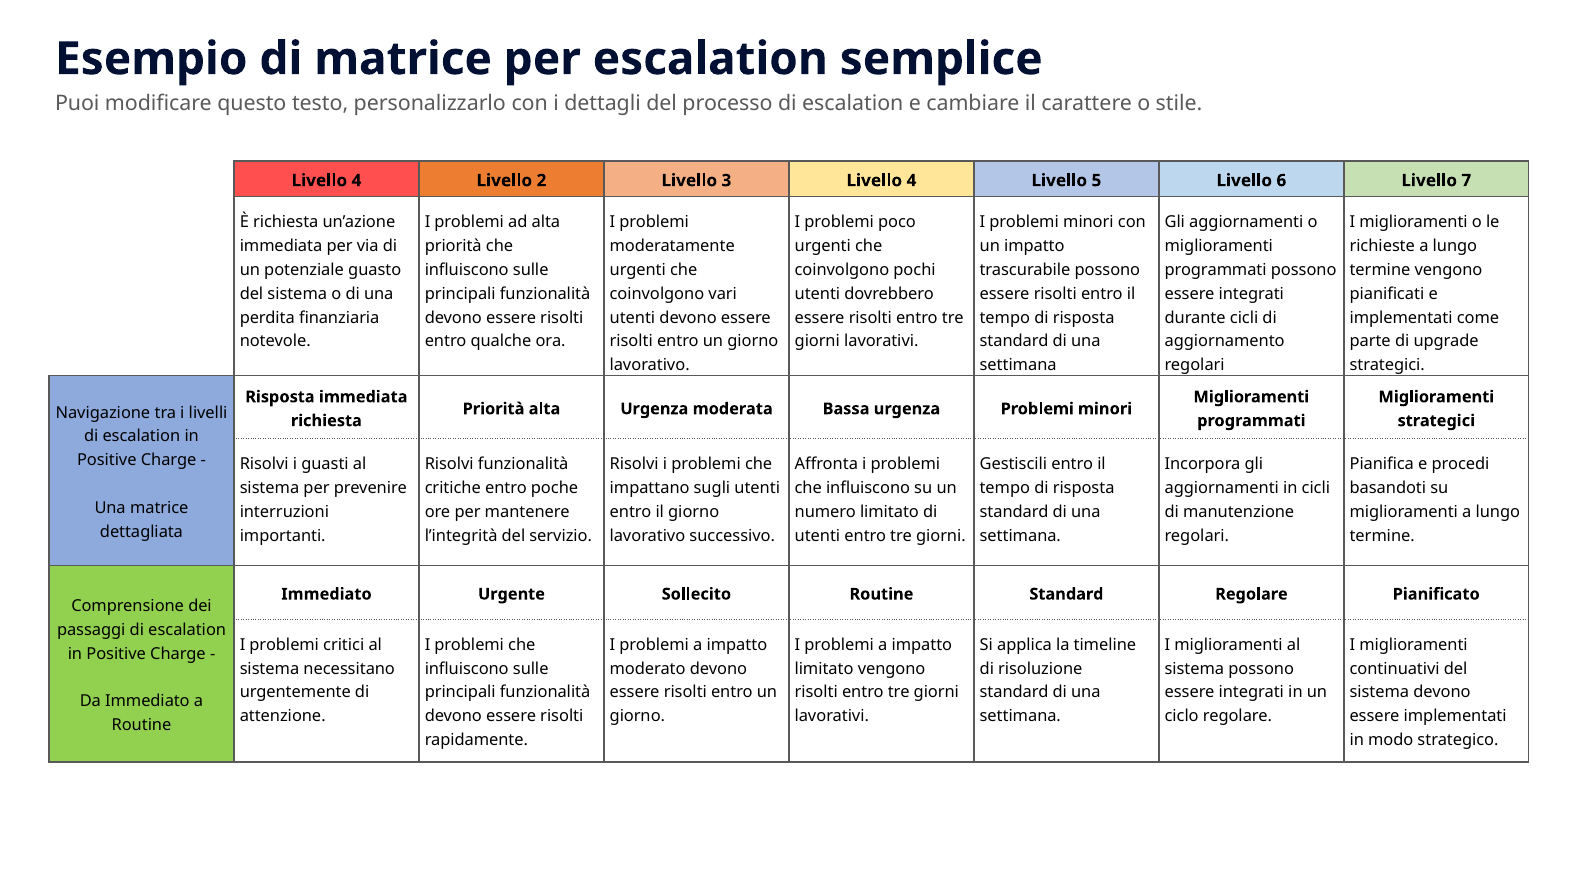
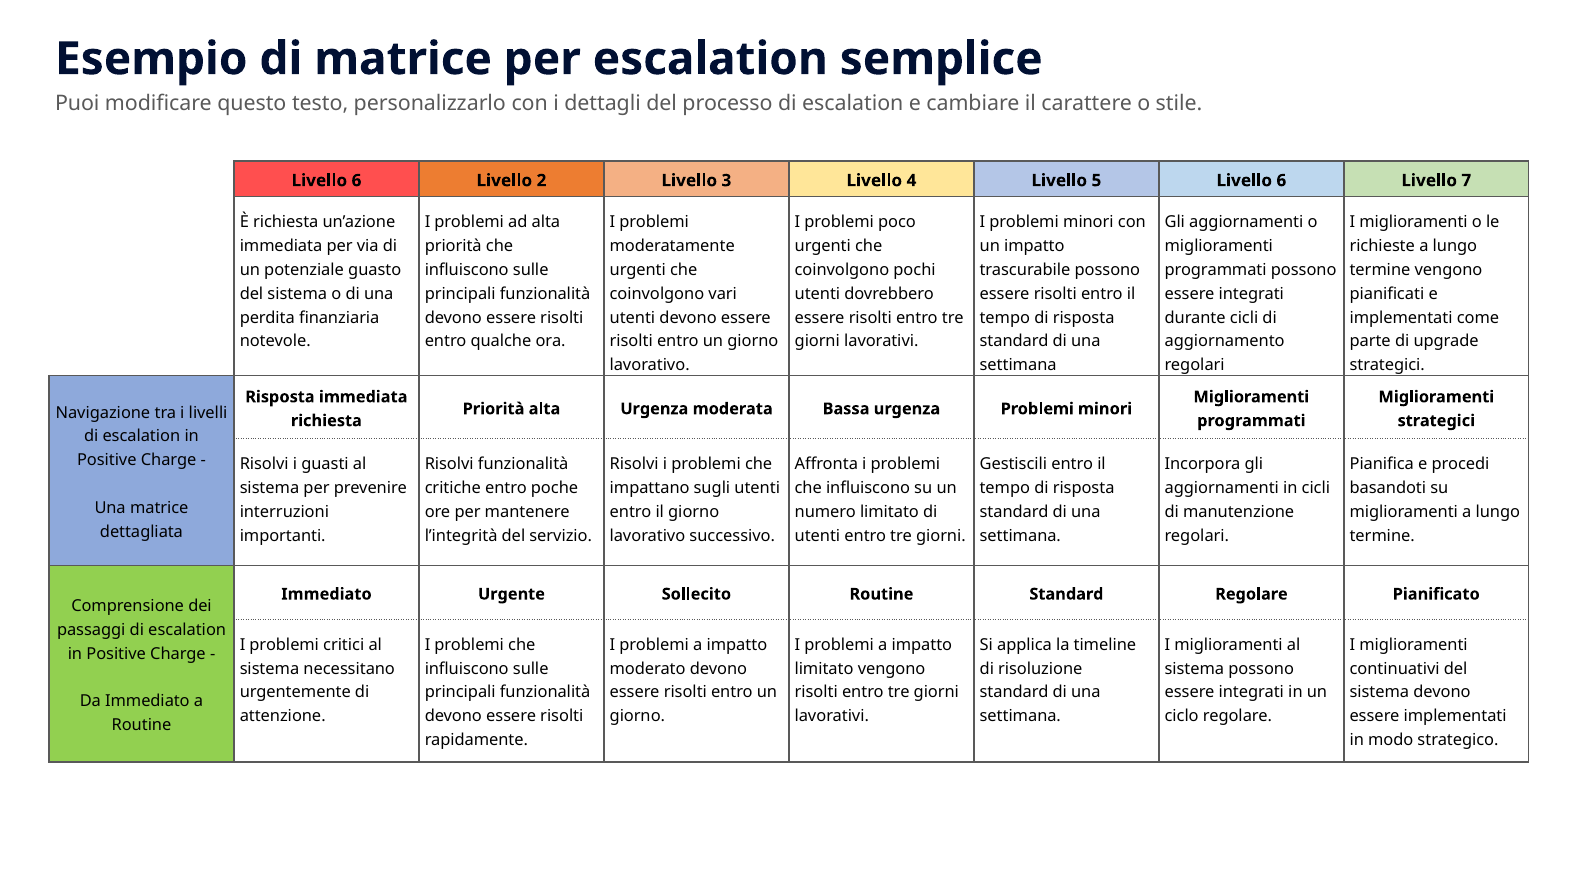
4 at (357, 180): 4 -> 6
